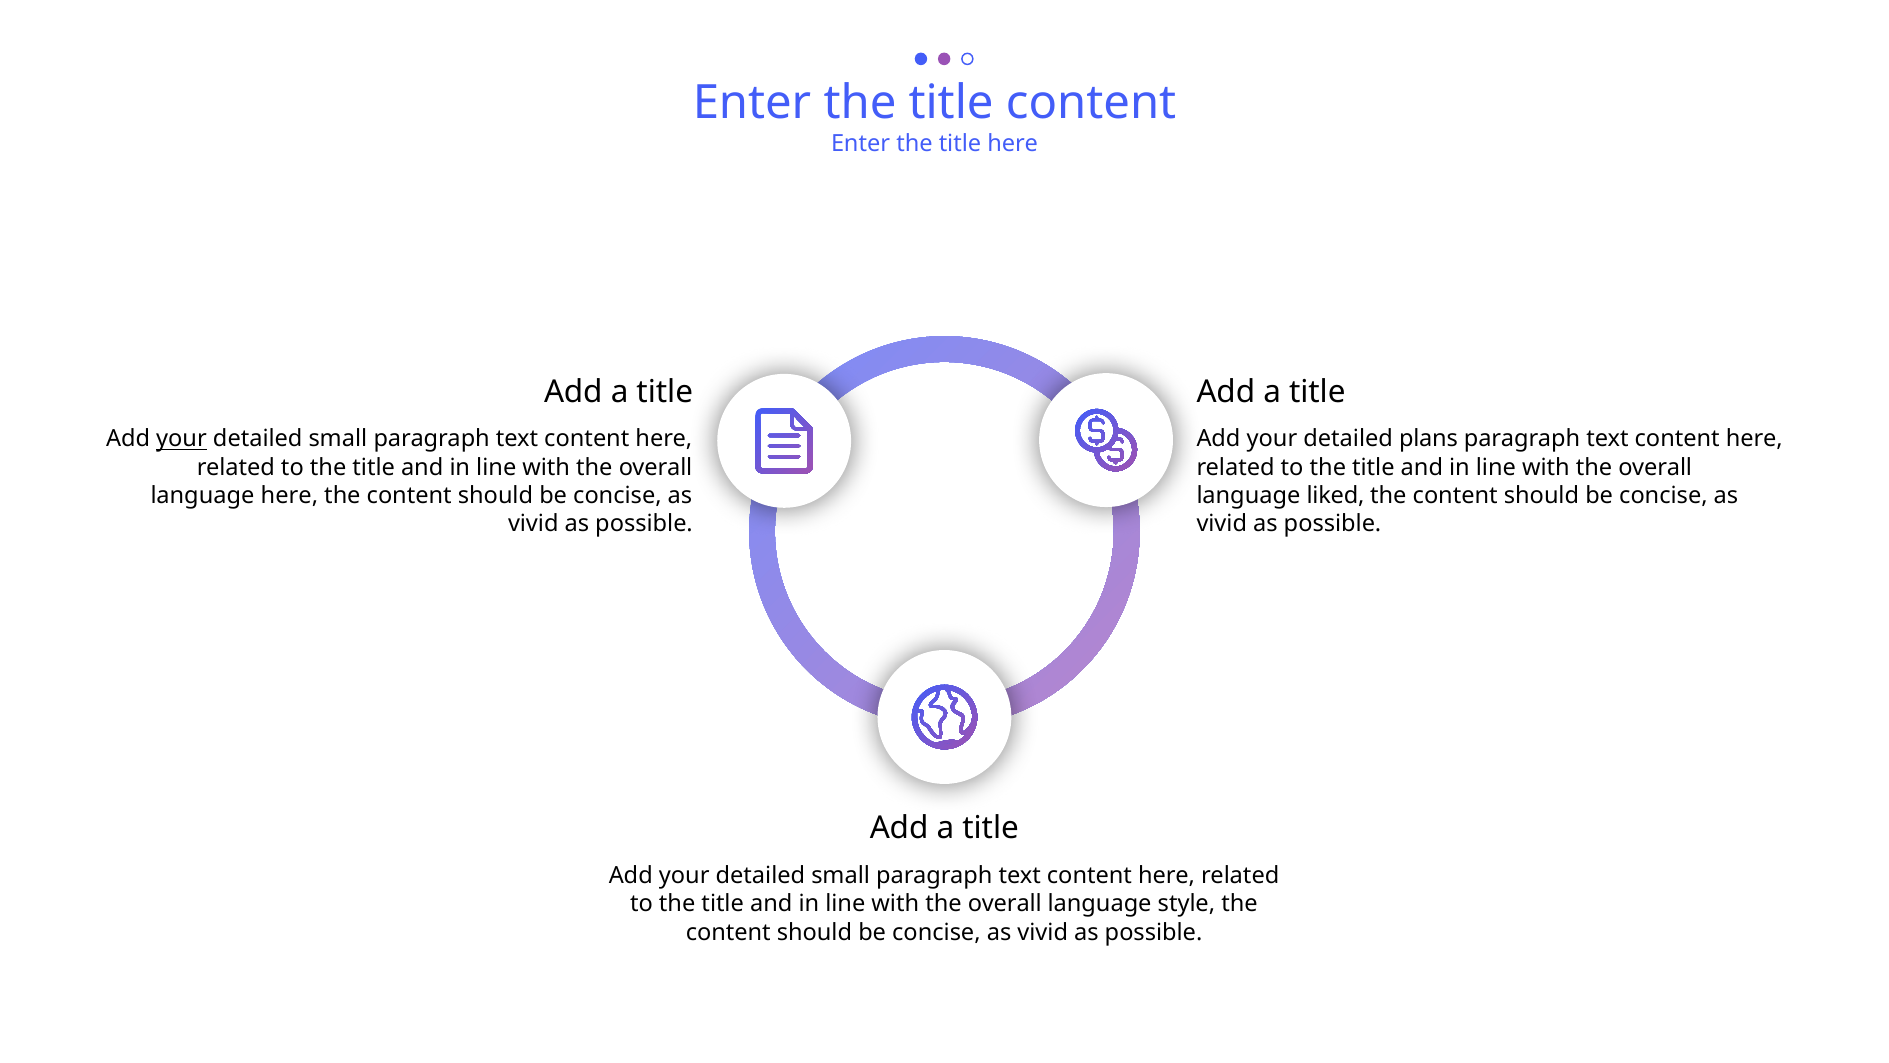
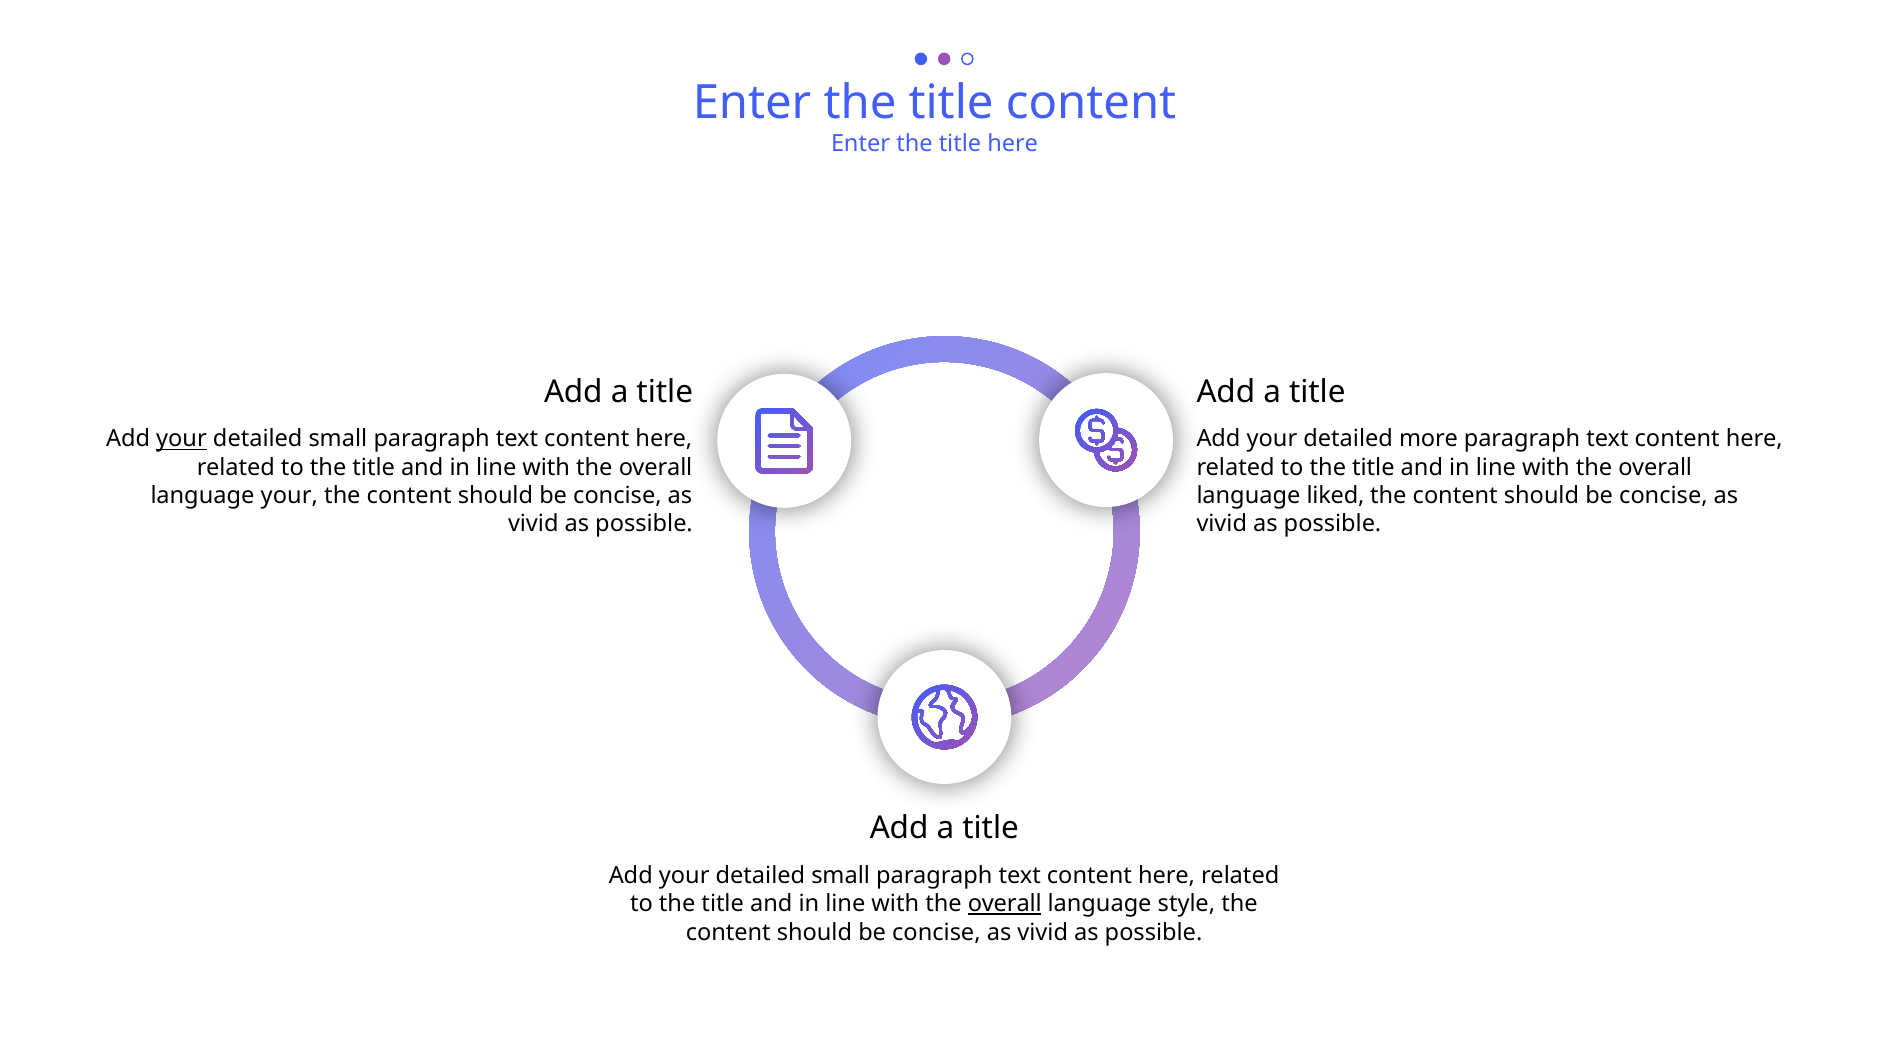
plans: plans -> more
language here: here -> your
overall at (1005, 904) underline: none -> present
